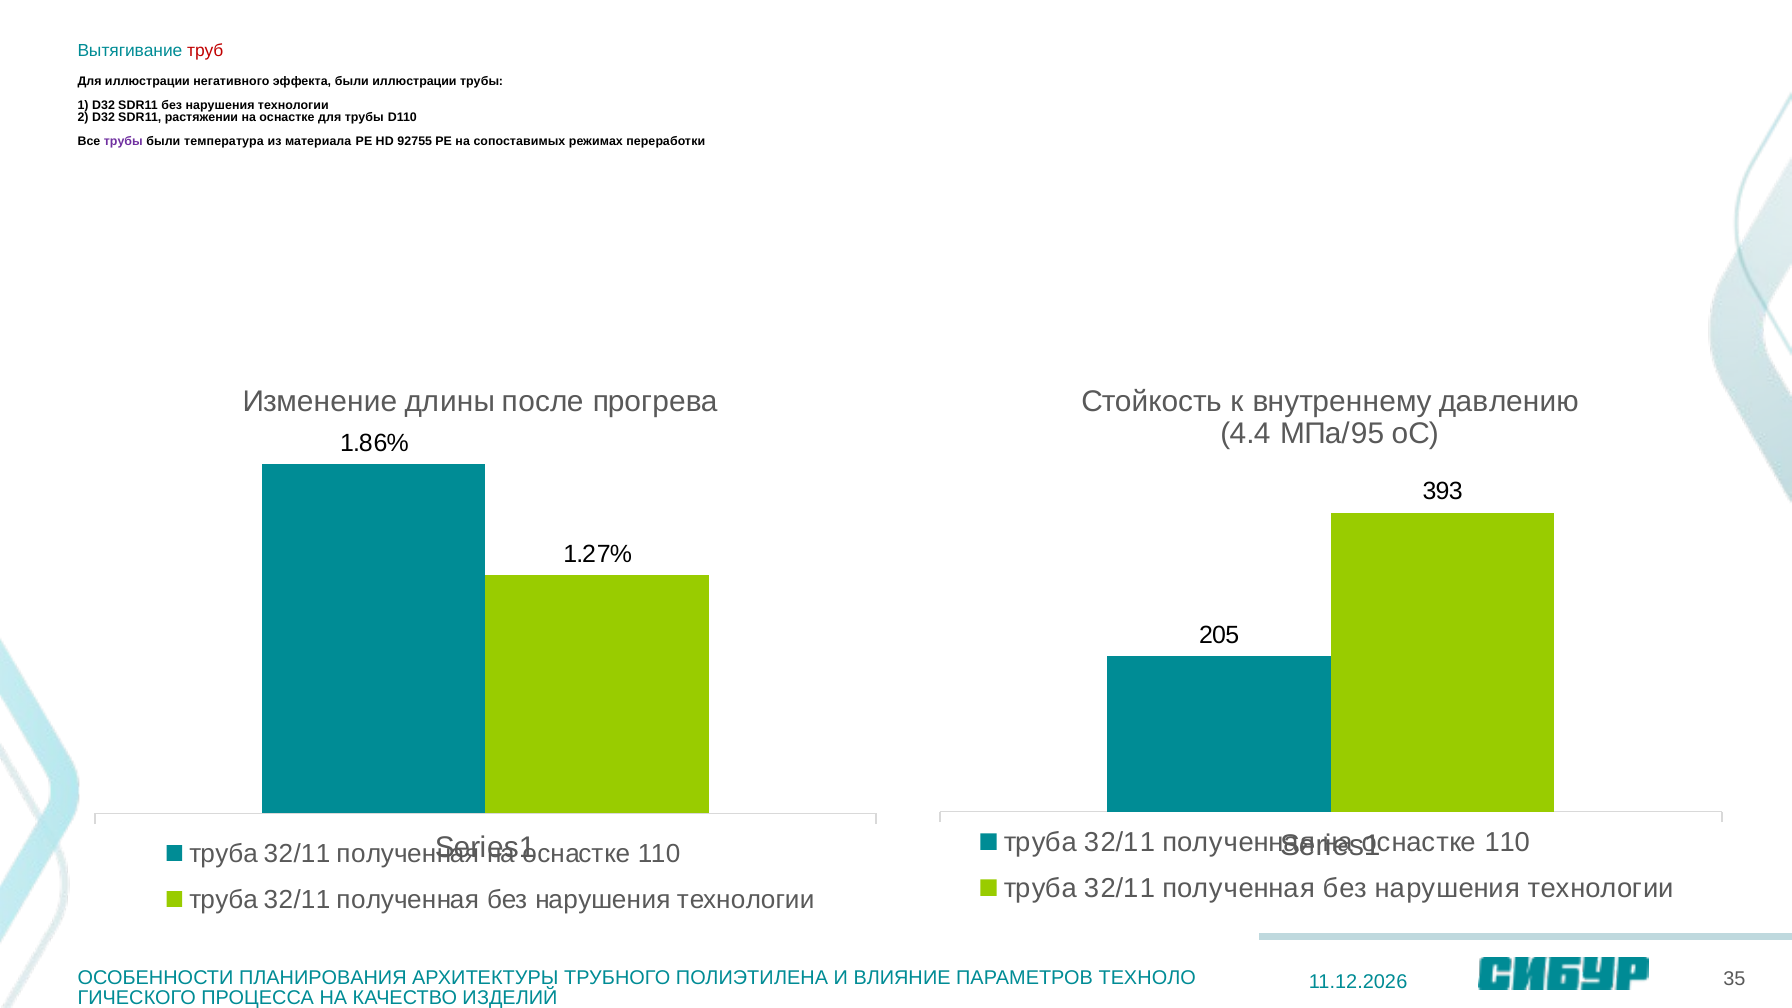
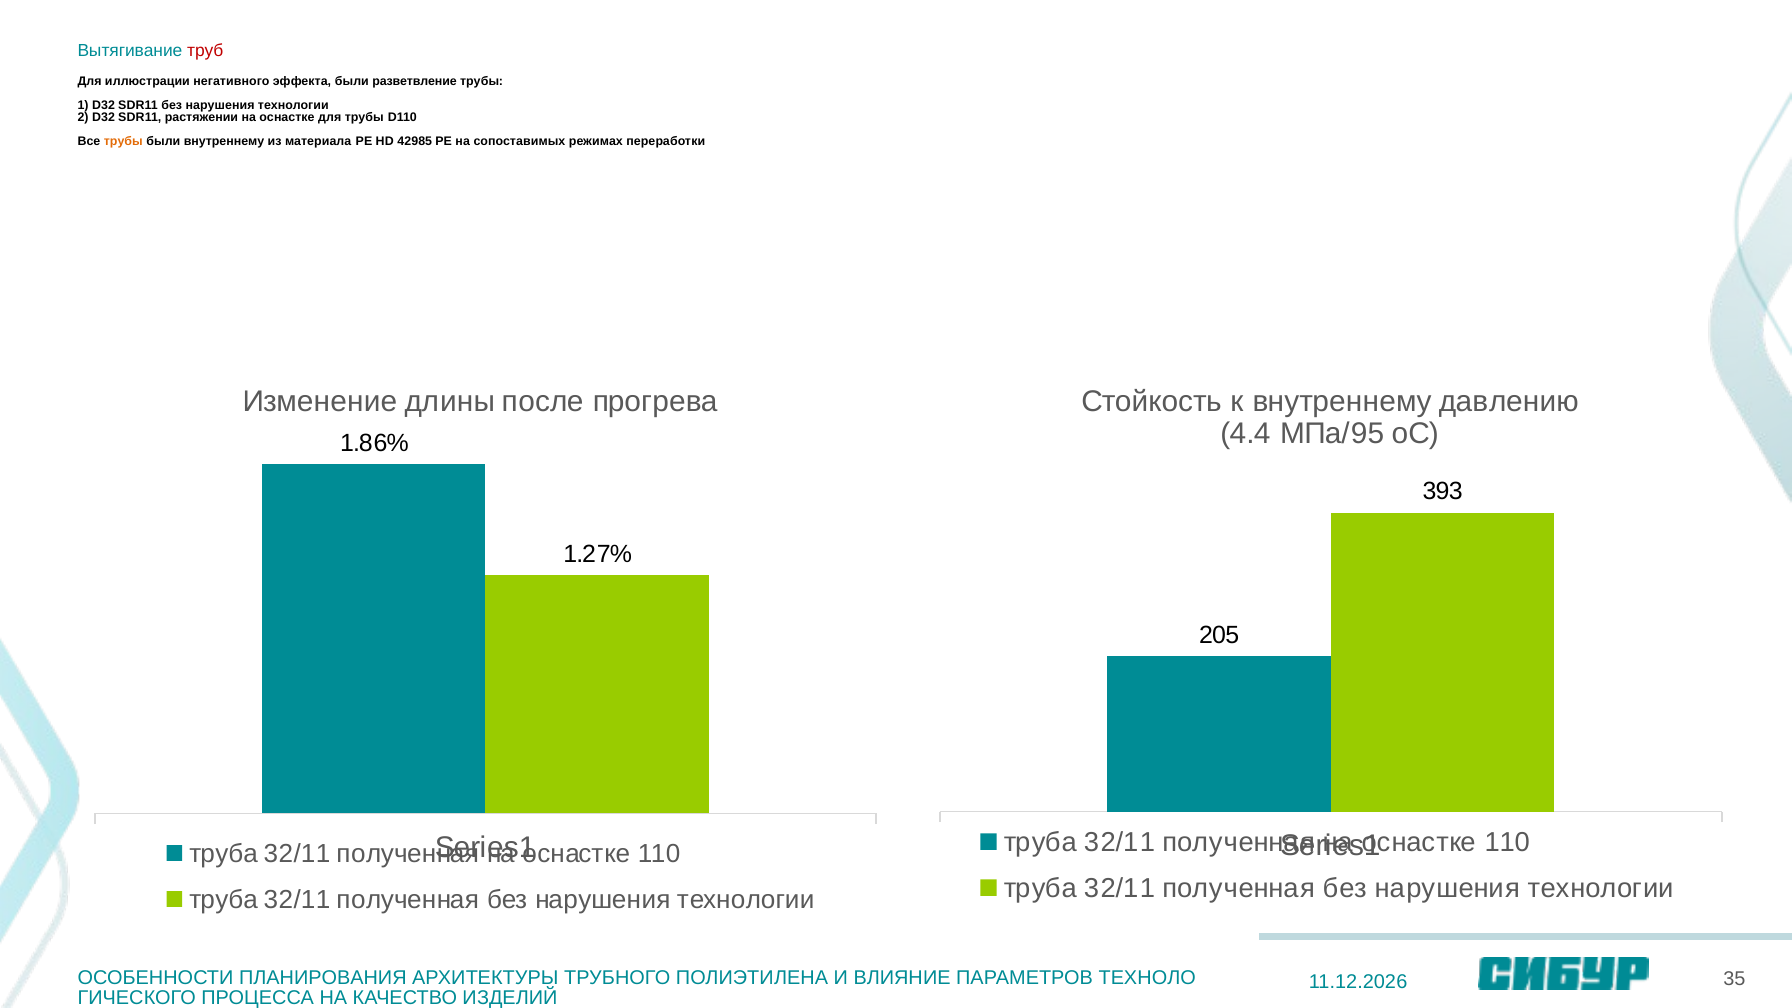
были иллюстрации: иллюстрации -> разветвление
трубы at (123, 141) colour: purple -> orange
были температура: температура -> внутреннему
92755: 92755 -> 42985
